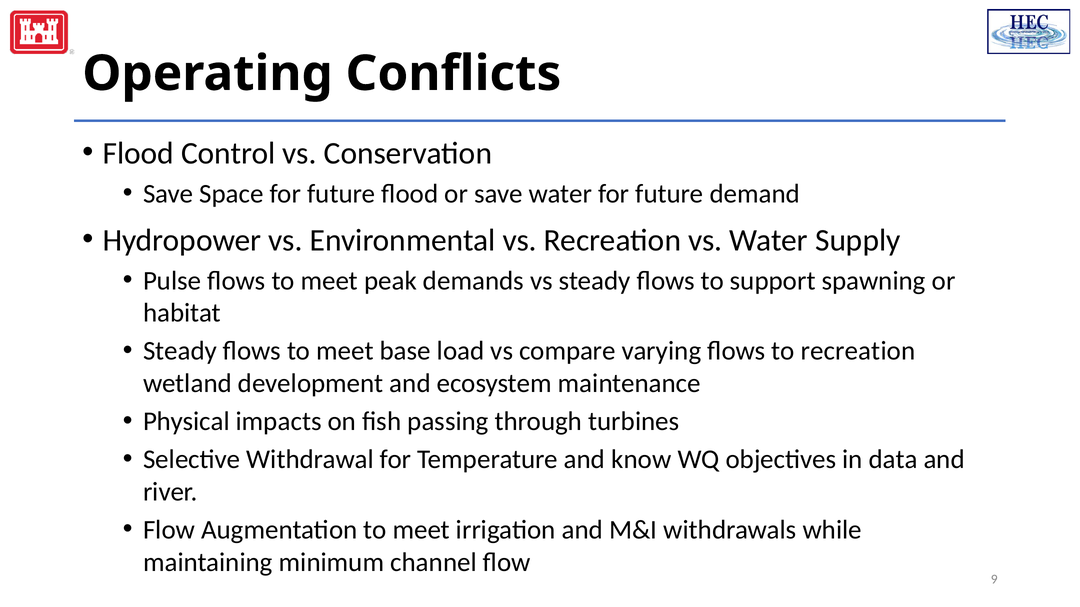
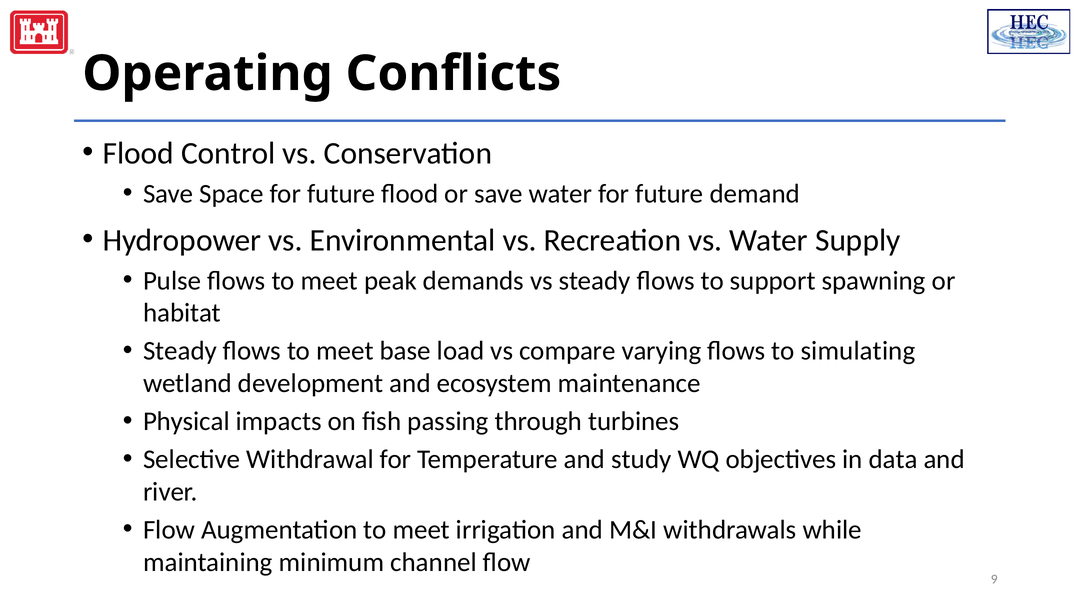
to recreation: recreation -> simulating
know: know -> study
